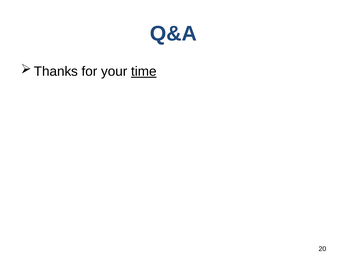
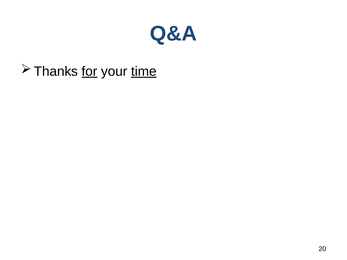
for underline: none -> present
